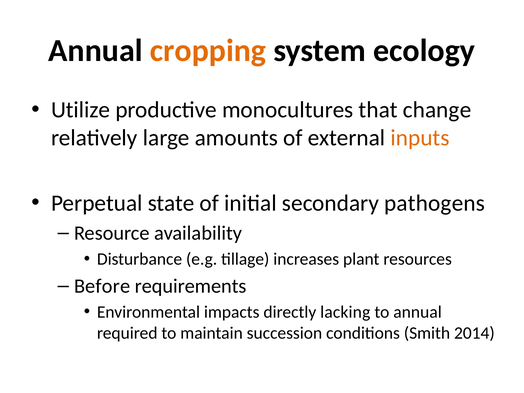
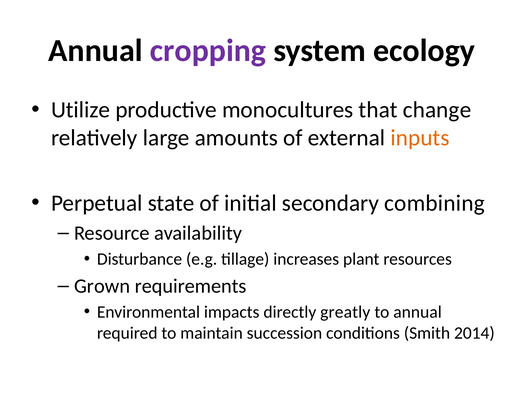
cropping colour: orange -> purple
pathogens: pathogens -> combining
Before: Before -> Grown
lacking: lacking -> greatly
